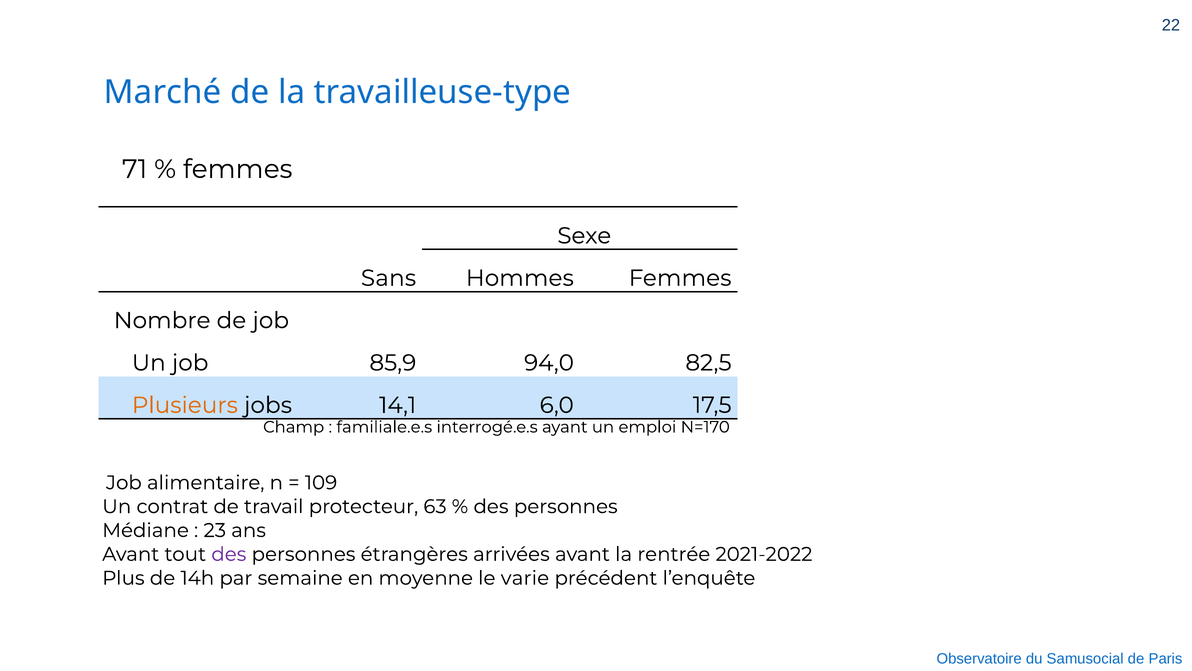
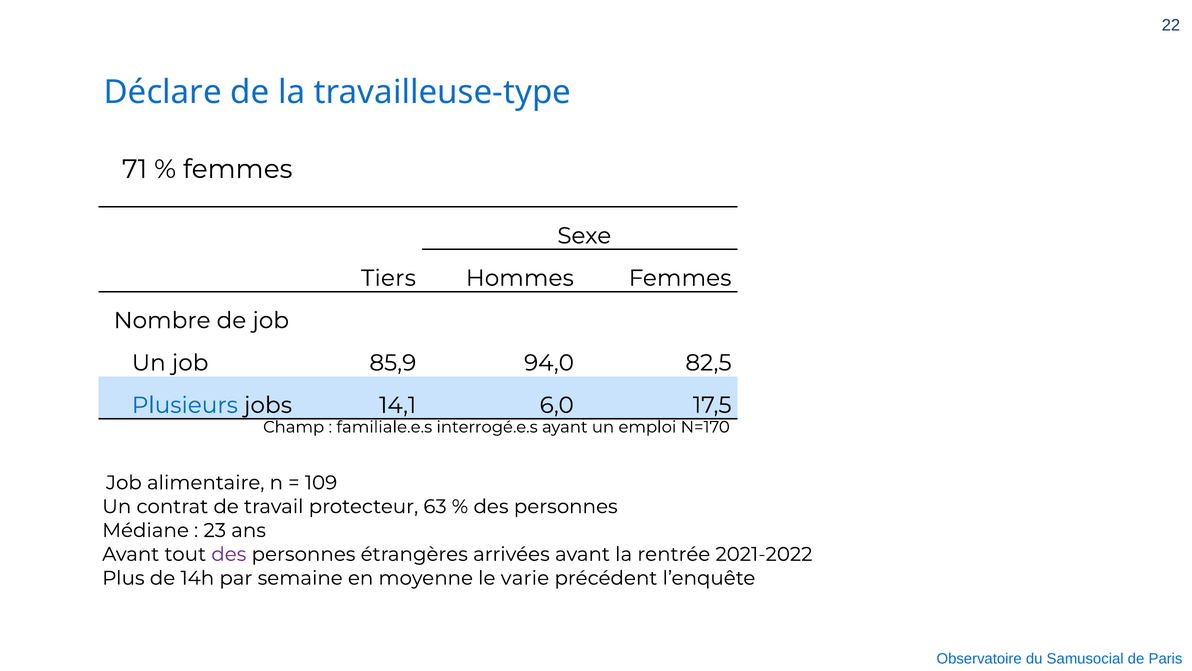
Marché: Marché -> Déclare
Sans: Sans -> Tiers
Plusieurs colour: orange -> blue
